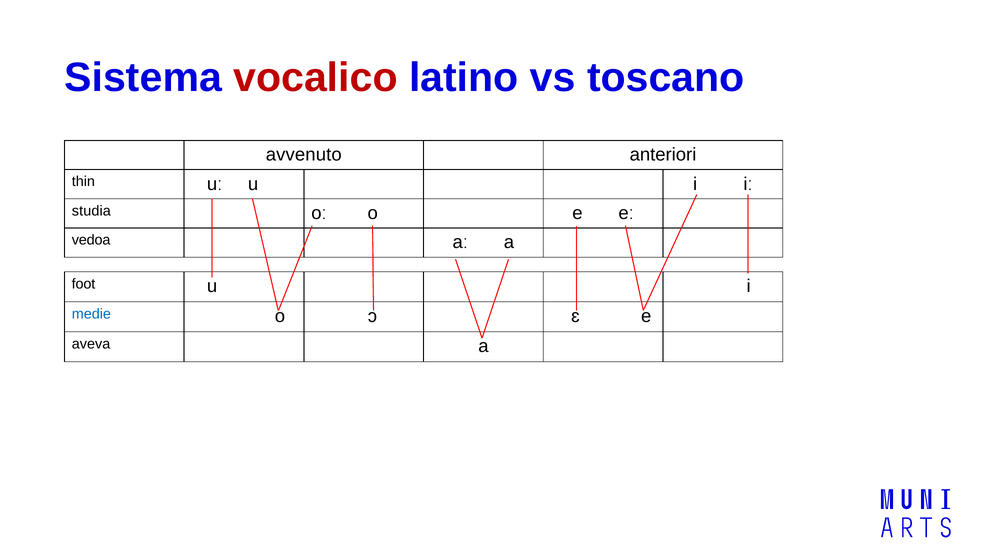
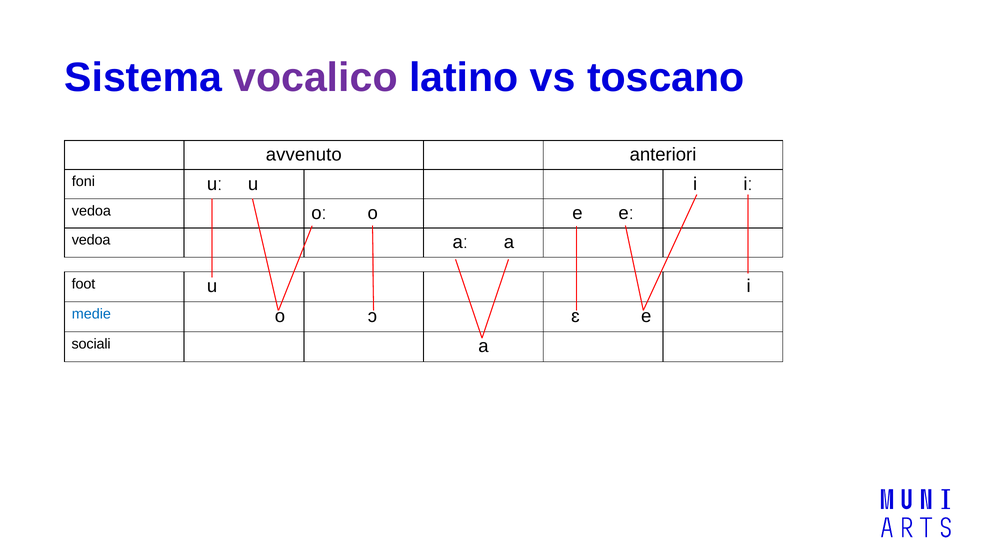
vocalico colour: red -> purple
thin: thin -> foni
studia at (91, 211): studia -> vedoa
aveva: aveva -> sociali
